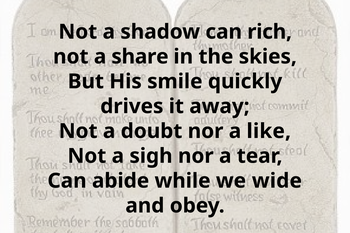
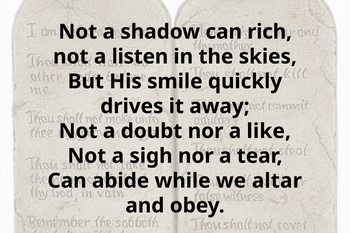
share: share -> listen
wide: wide -> altar
